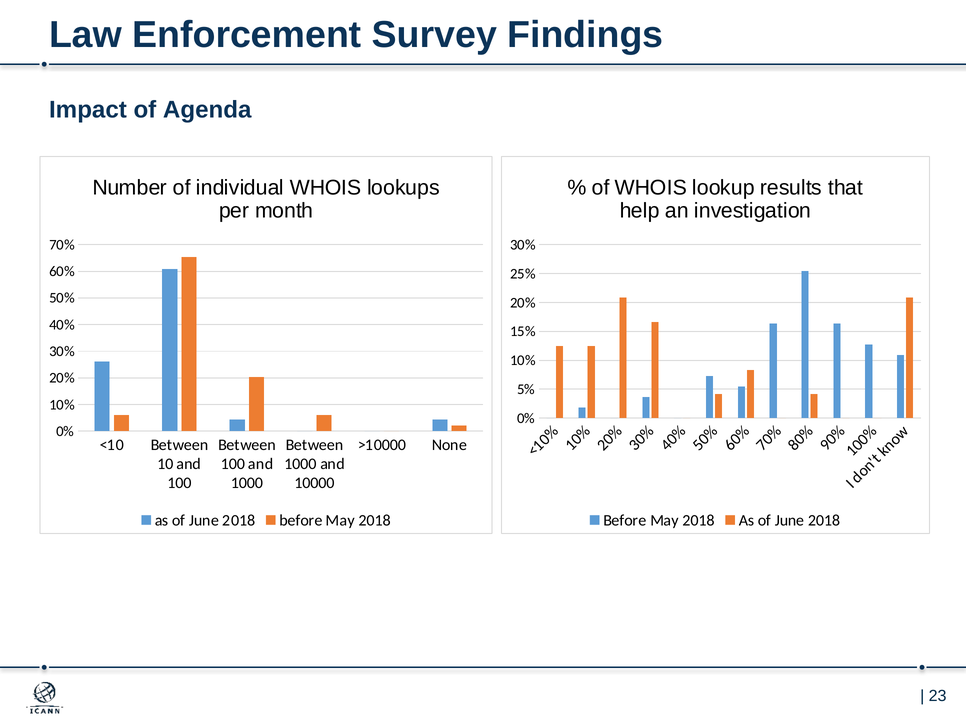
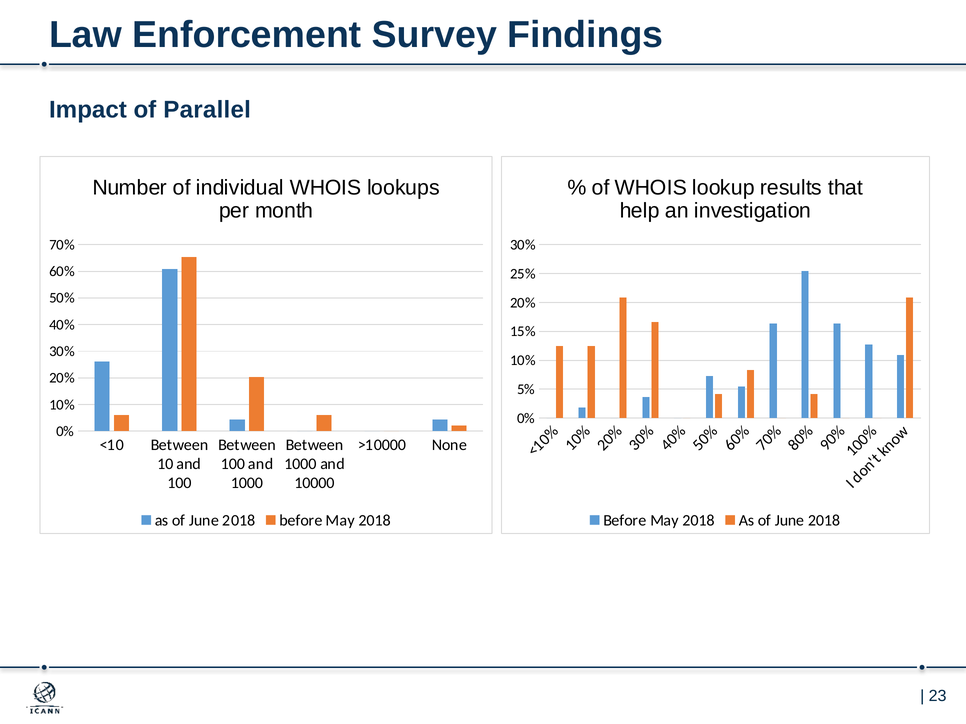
Agenda: Agenda -> Parallel
